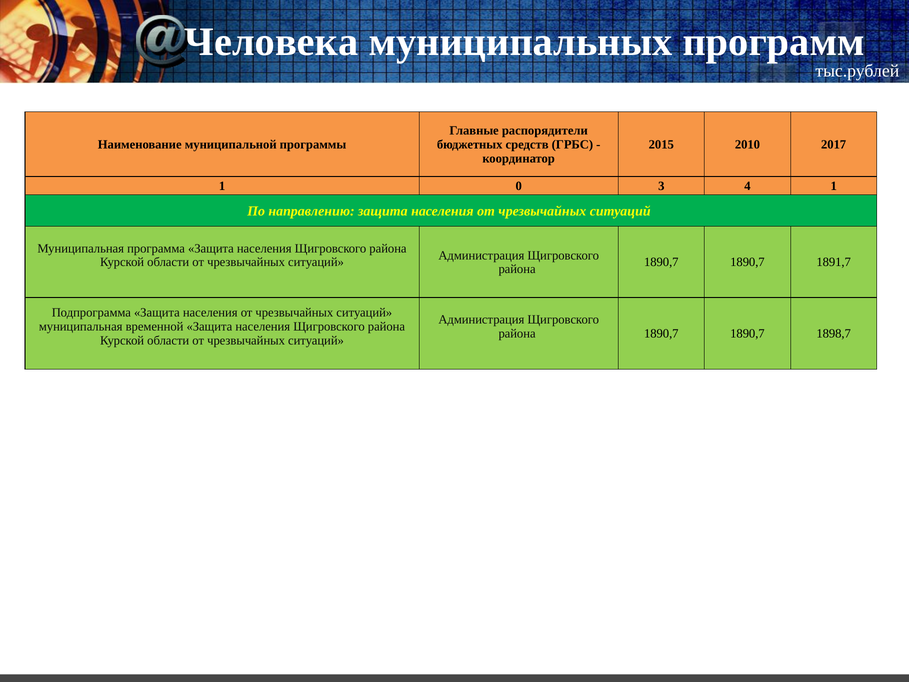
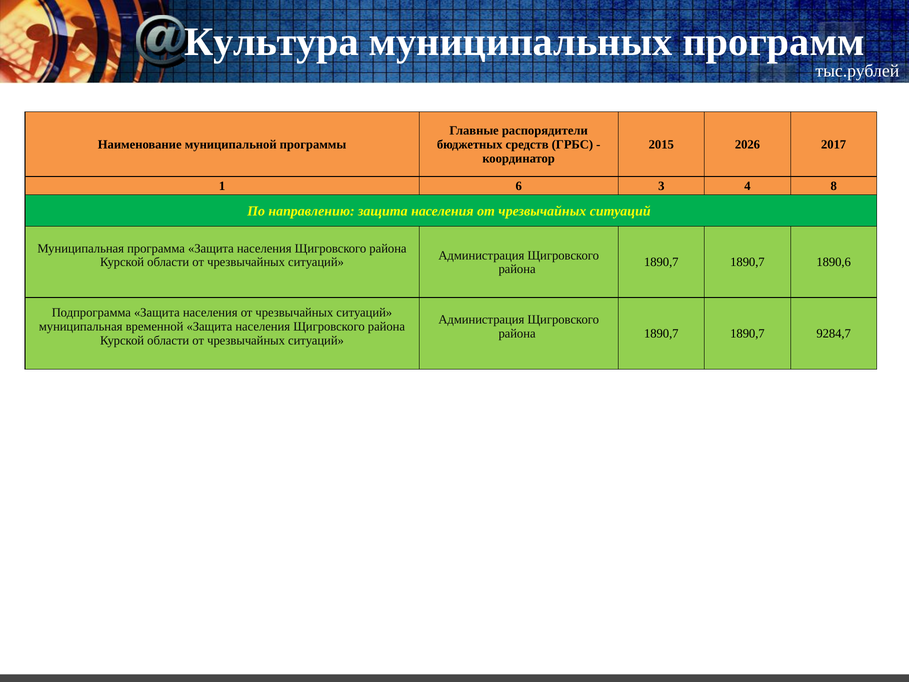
Человека: Человека -> Культура
2010: 2010 -> 2026
0: 0 -> 6
4 1: 1 -> 8
1891,7: 1891,7 -> 1890,6
1898,7: 1898,7 -> 9284,7
